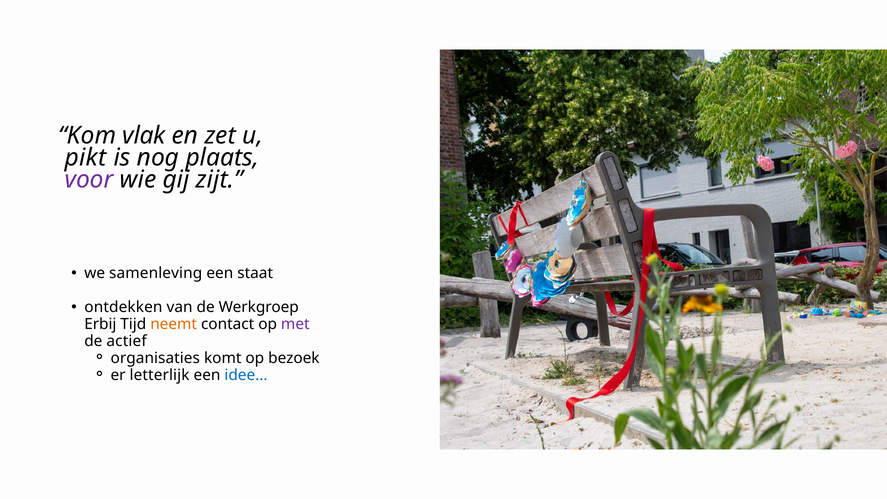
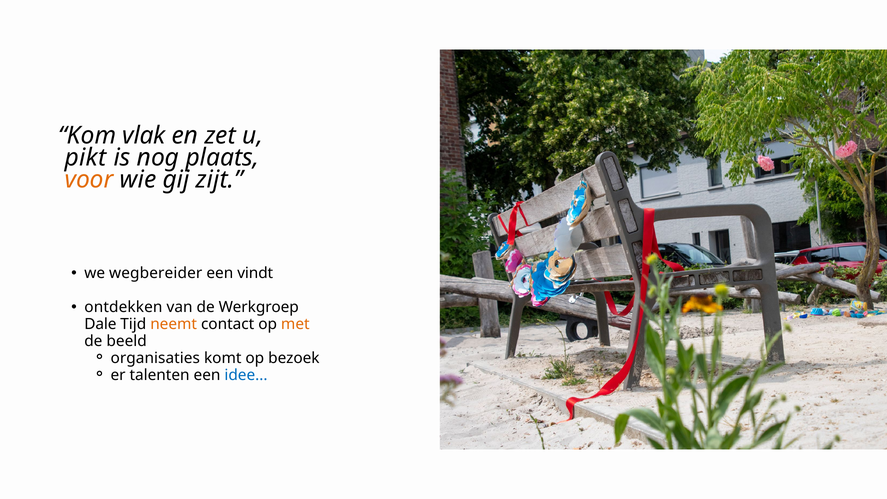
voor colour: purple -> orange
samenleving: samenleving -> wegbereider
staat: staat -> vindt
Erbij: Erbij -> Dale
met colour: purple -> orange
actief: actief -> beeld
letterlijk: letterlijk -> talenten
